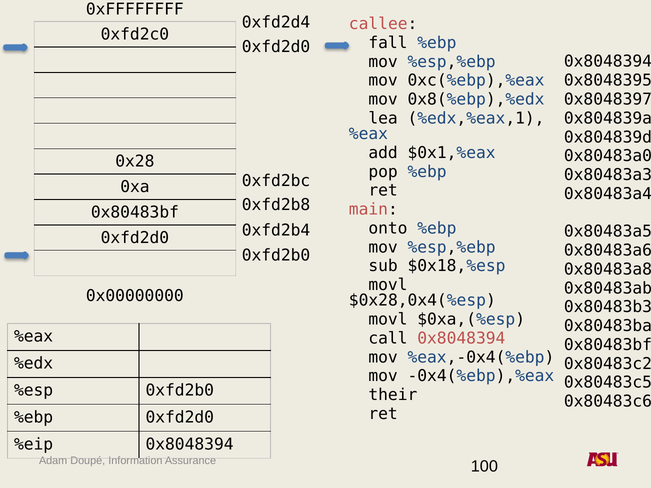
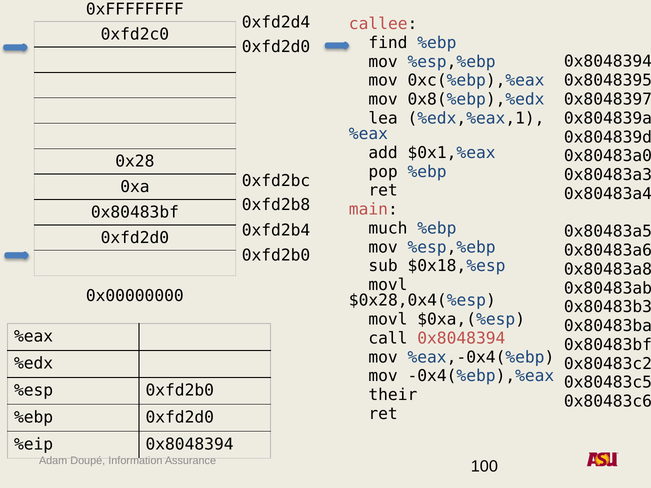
fall: fall -> find
onto: onto -> much
